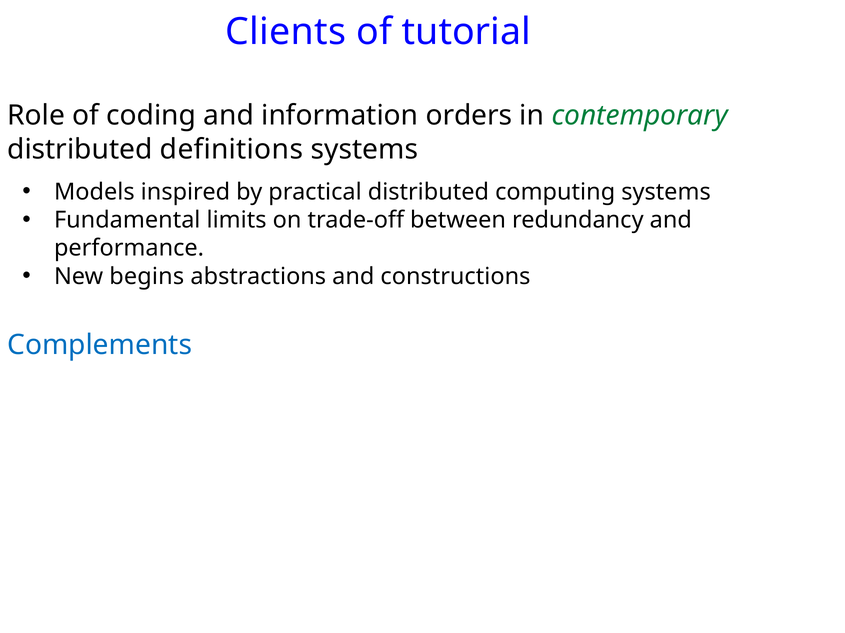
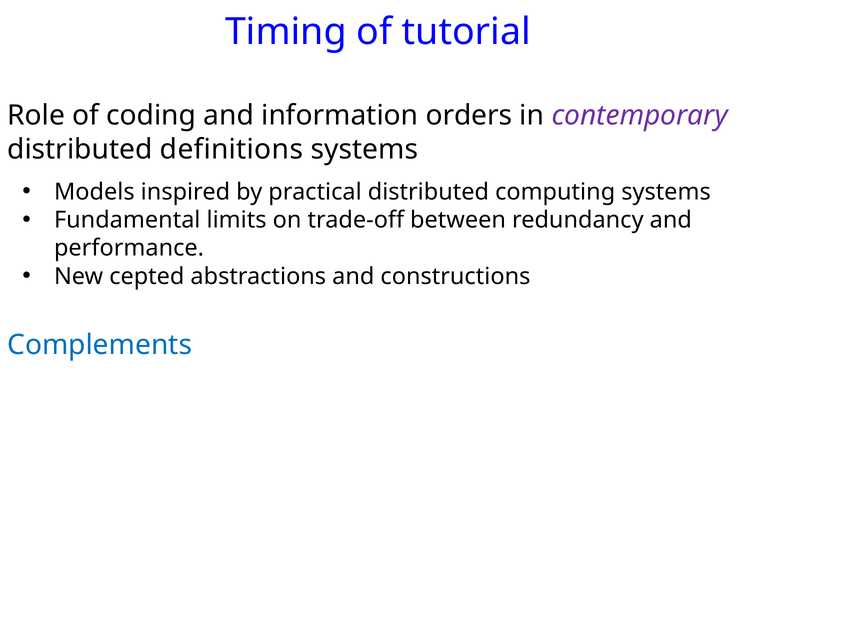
Clients: Clients -> Timing
contemporary colour: green -> purple
begins: begins -> cepted
